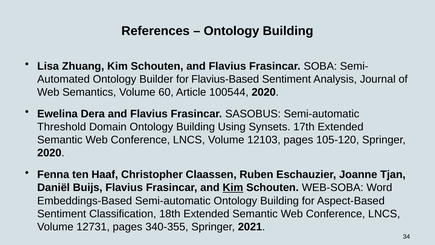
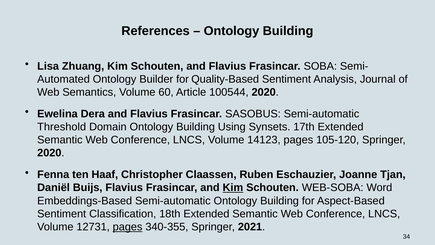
Flavius-Based: Flavius-Based -> Quality-Based
12103: 12103 -> 14123
pages at (128, 227) underline: none -> present
